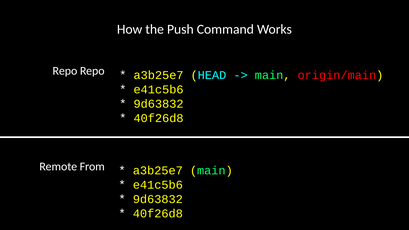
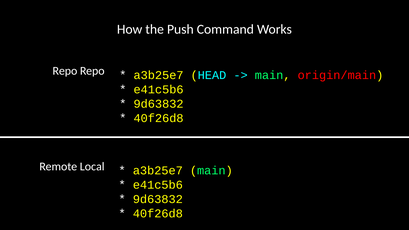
From: From -> Local
